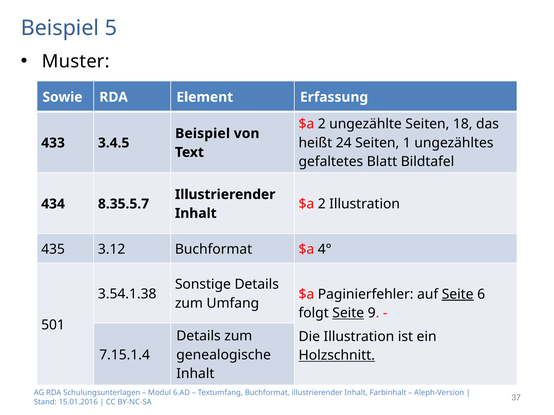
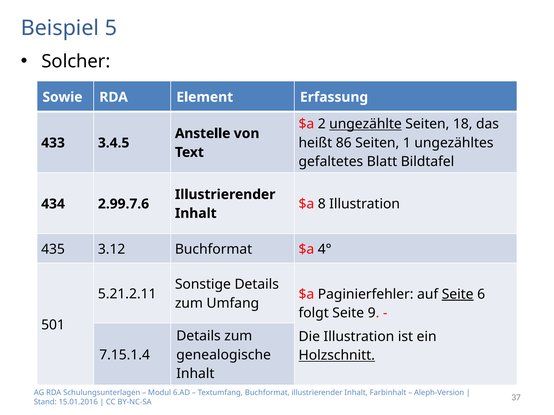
Muster: Muster -> Solcher
ungezählte underline: none -> present
Beispiel at (203, 134): Beispiel -> Anstelle
24: 24 -> 86
2 at (322, 204): 2 -> 8
8.35.5.7: 8.35.5.7 -> 2.99.7.6
3.54.1.38: 3.54.1.38 -> 5.21.2.11
Seite at (348, 313) underline: present -> none
